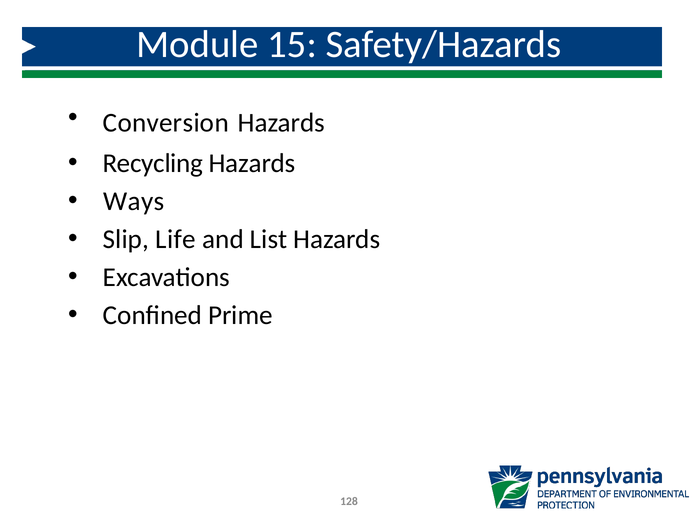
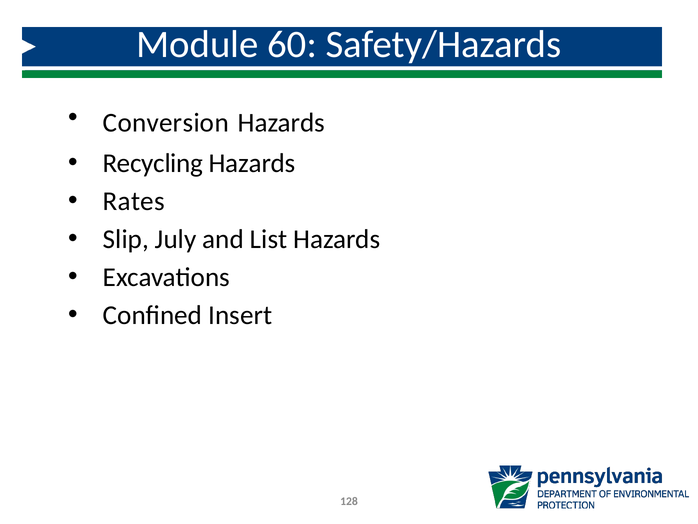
15: 15 -> 60
Ways: Ways -> Rates
Life: Life -> July
Prime: Prime -> Insert
